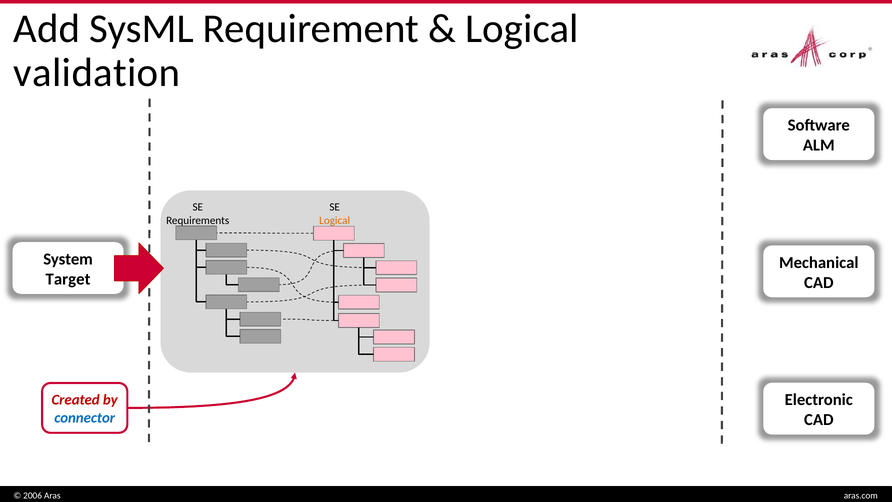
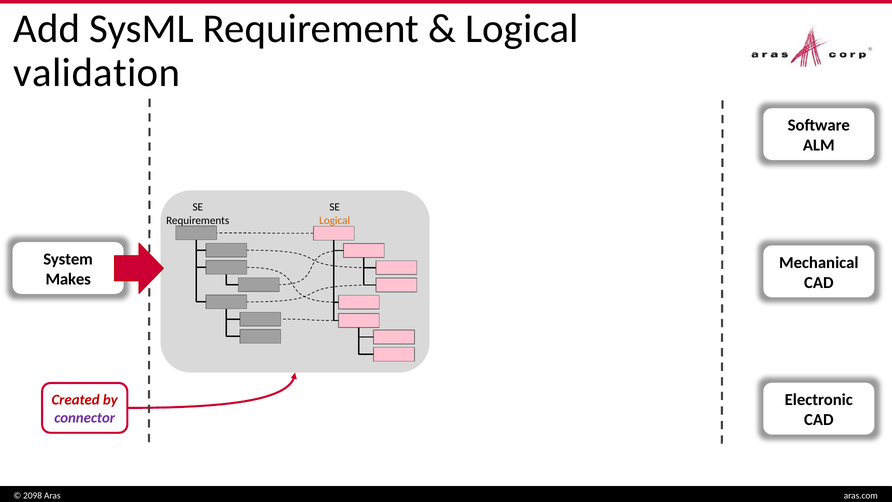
Target: Target -> Makes
connector colour: blue -> purple
2006: 2006 -> 2098
